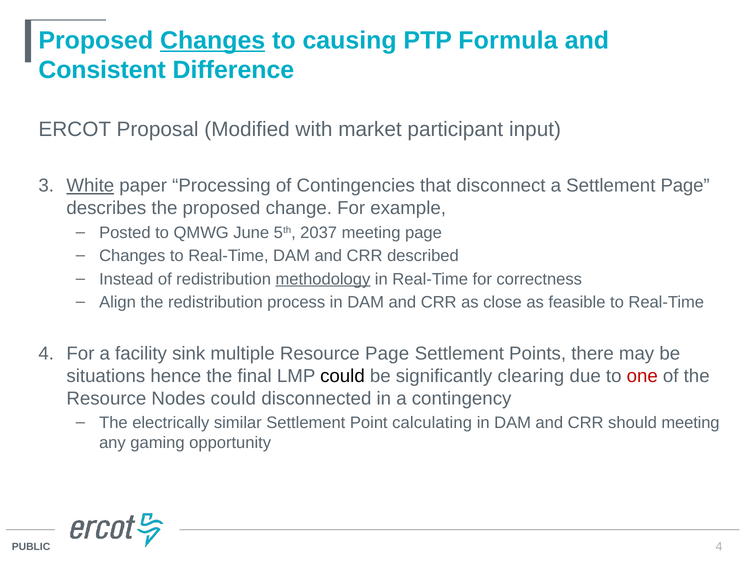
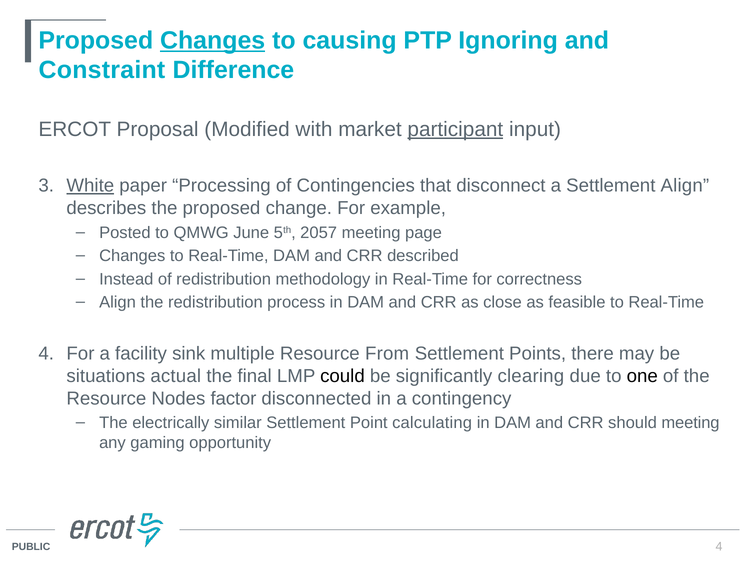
Formula: Formula -> Ignoring
Consistent: Consistent -> Constraint
participant underline: none -> present
Settlement Page: Page -> Align
2037: 2037 -> 2057
methodology underline: present -> none
Resource Page: Page -> From
hence: hence -> actual
one colour: red -> black
Nodes could: could -> factor
